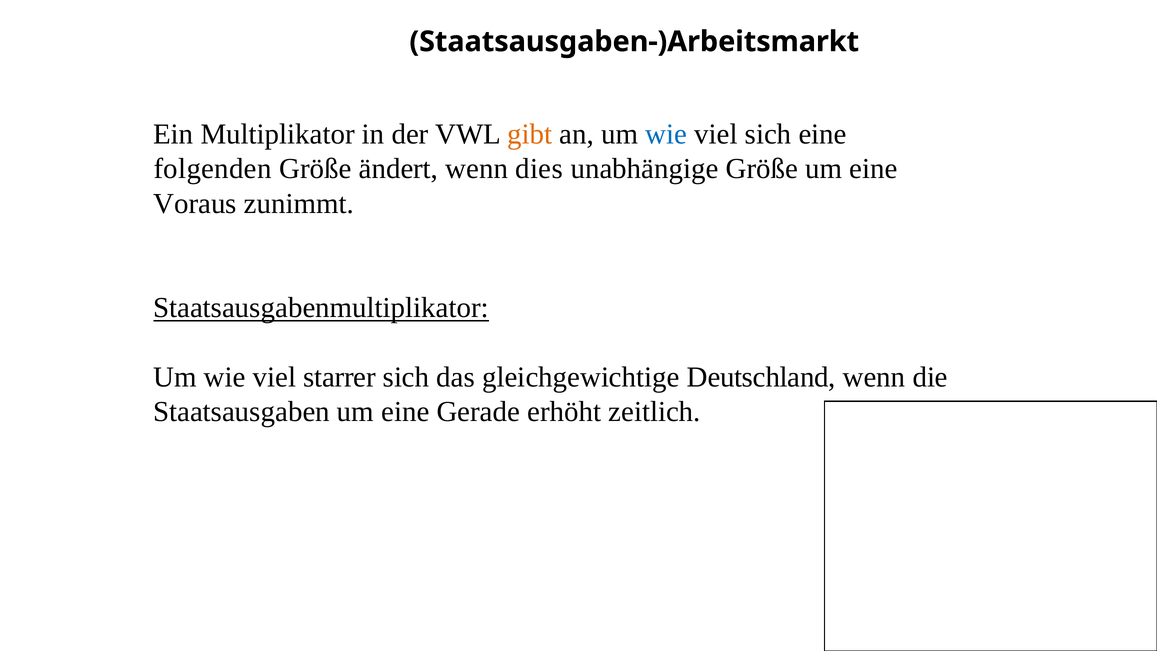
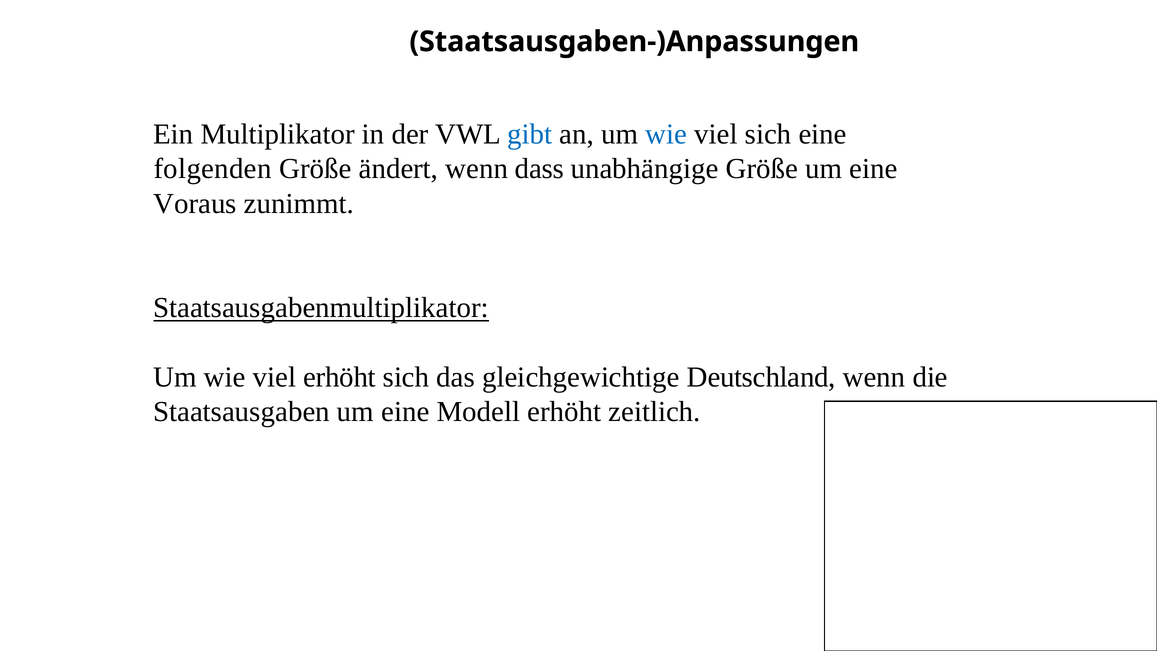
Staatsausgaben-)Arbeitsmarkt: Staatsausgaben-)Arbeitsmarkt -> Staatsausgaben-)Anpassungen
gibt colour: orange -> blue
dies: dies -> dass
viel starrer: starrer -> erhöht
Gerade: Gerade -> Modell
